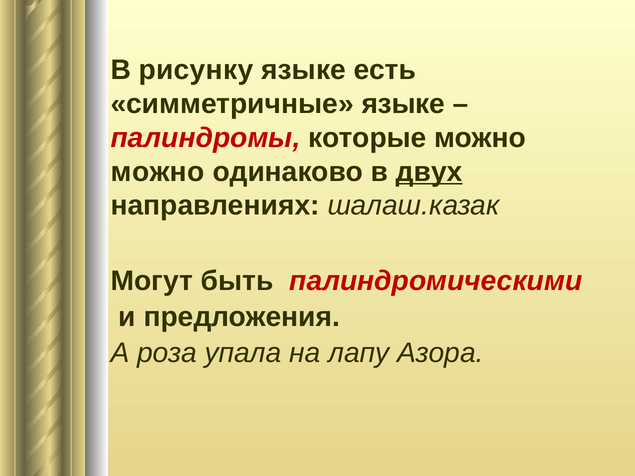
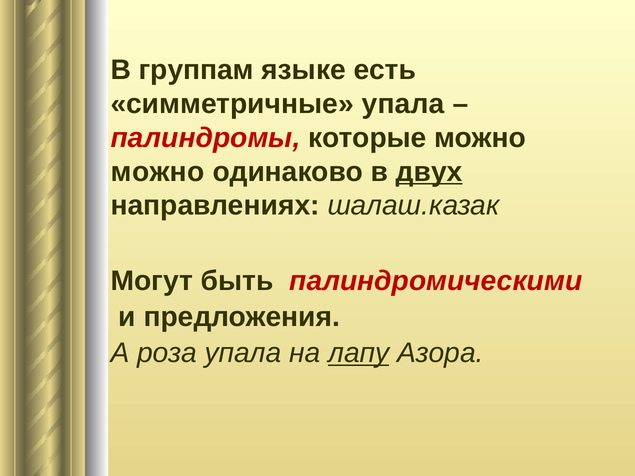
рисунку: рисунку -> группам
симметричные языке: языке -> упала
лапу underline: none -> present
